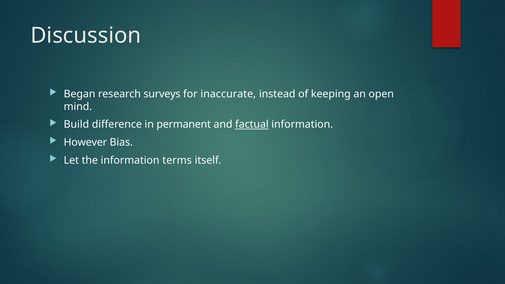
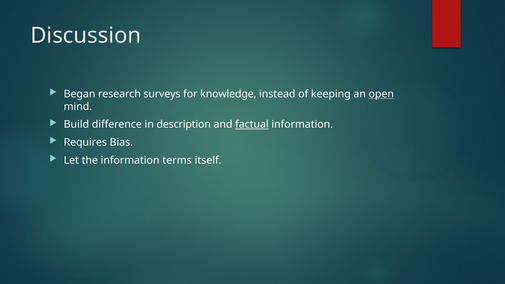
inaccurate: inaccurate -> knowledge
open underline: none -> present
permanent: permanent -> description
However: However -> Requires
